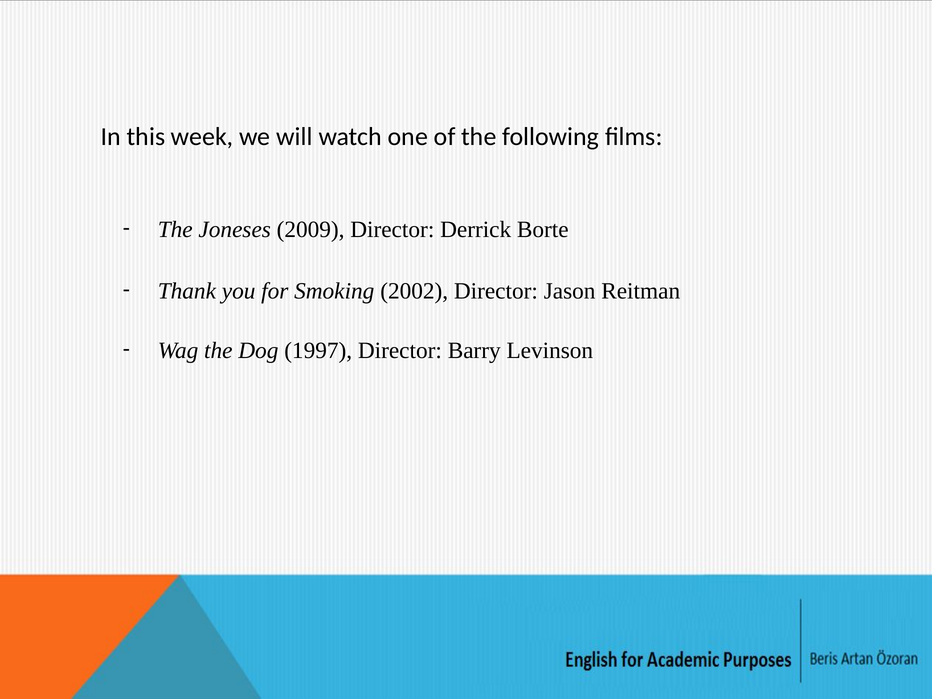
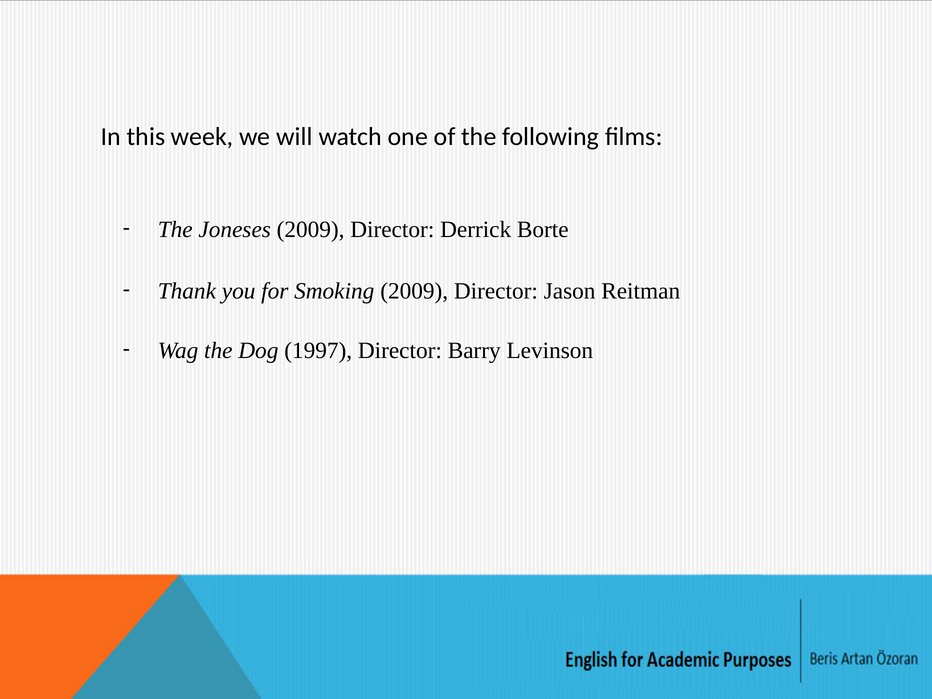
Smoking 2002: 2002 -> 2009
